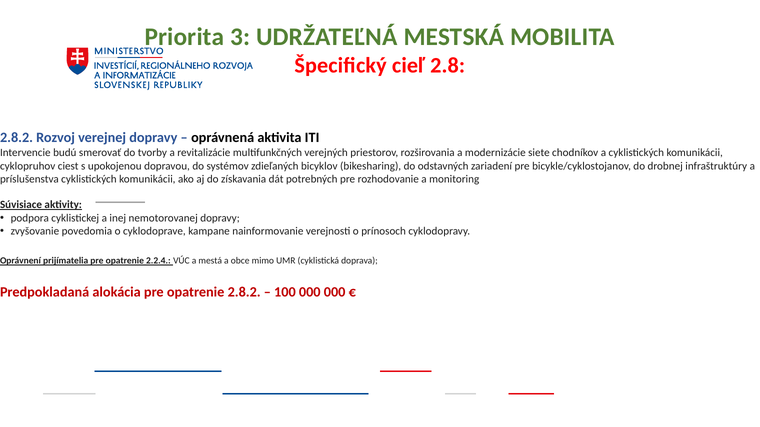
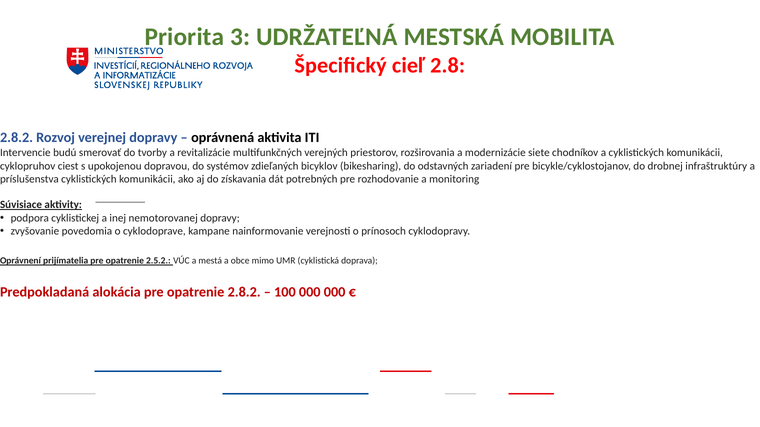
2.2.4: 2.2.4 -> 2.5.2
